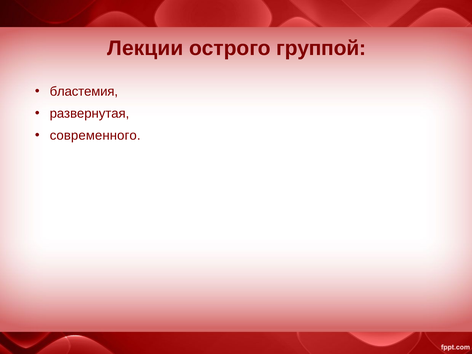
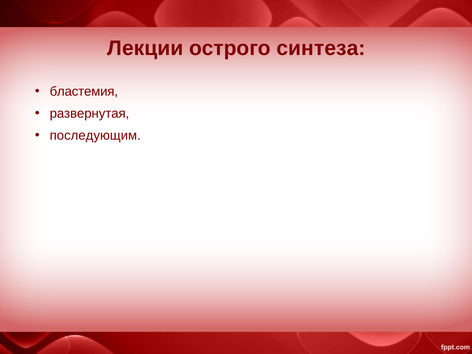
группой: группой -> синтеза
современного: современного -> последующим
